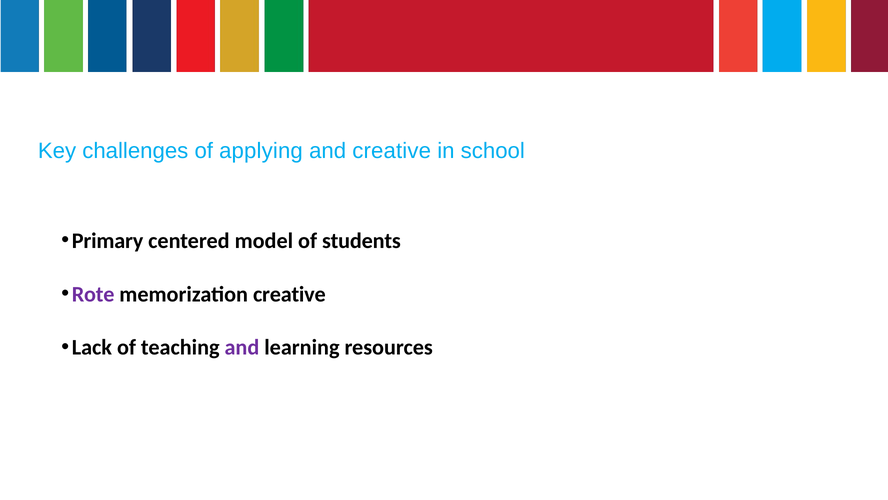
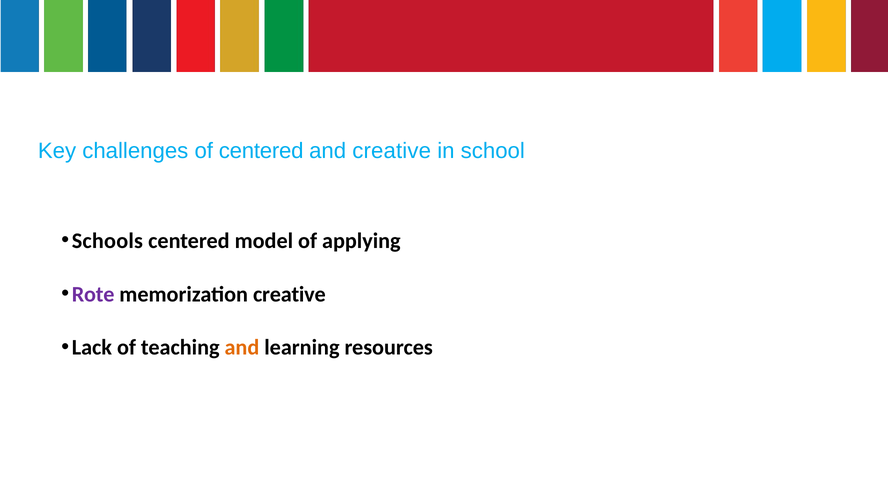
of applying: applying -> centered
Primary: Primary -> Schools
students: students -> applying
and at (242, 347) colour: purple -> orange
